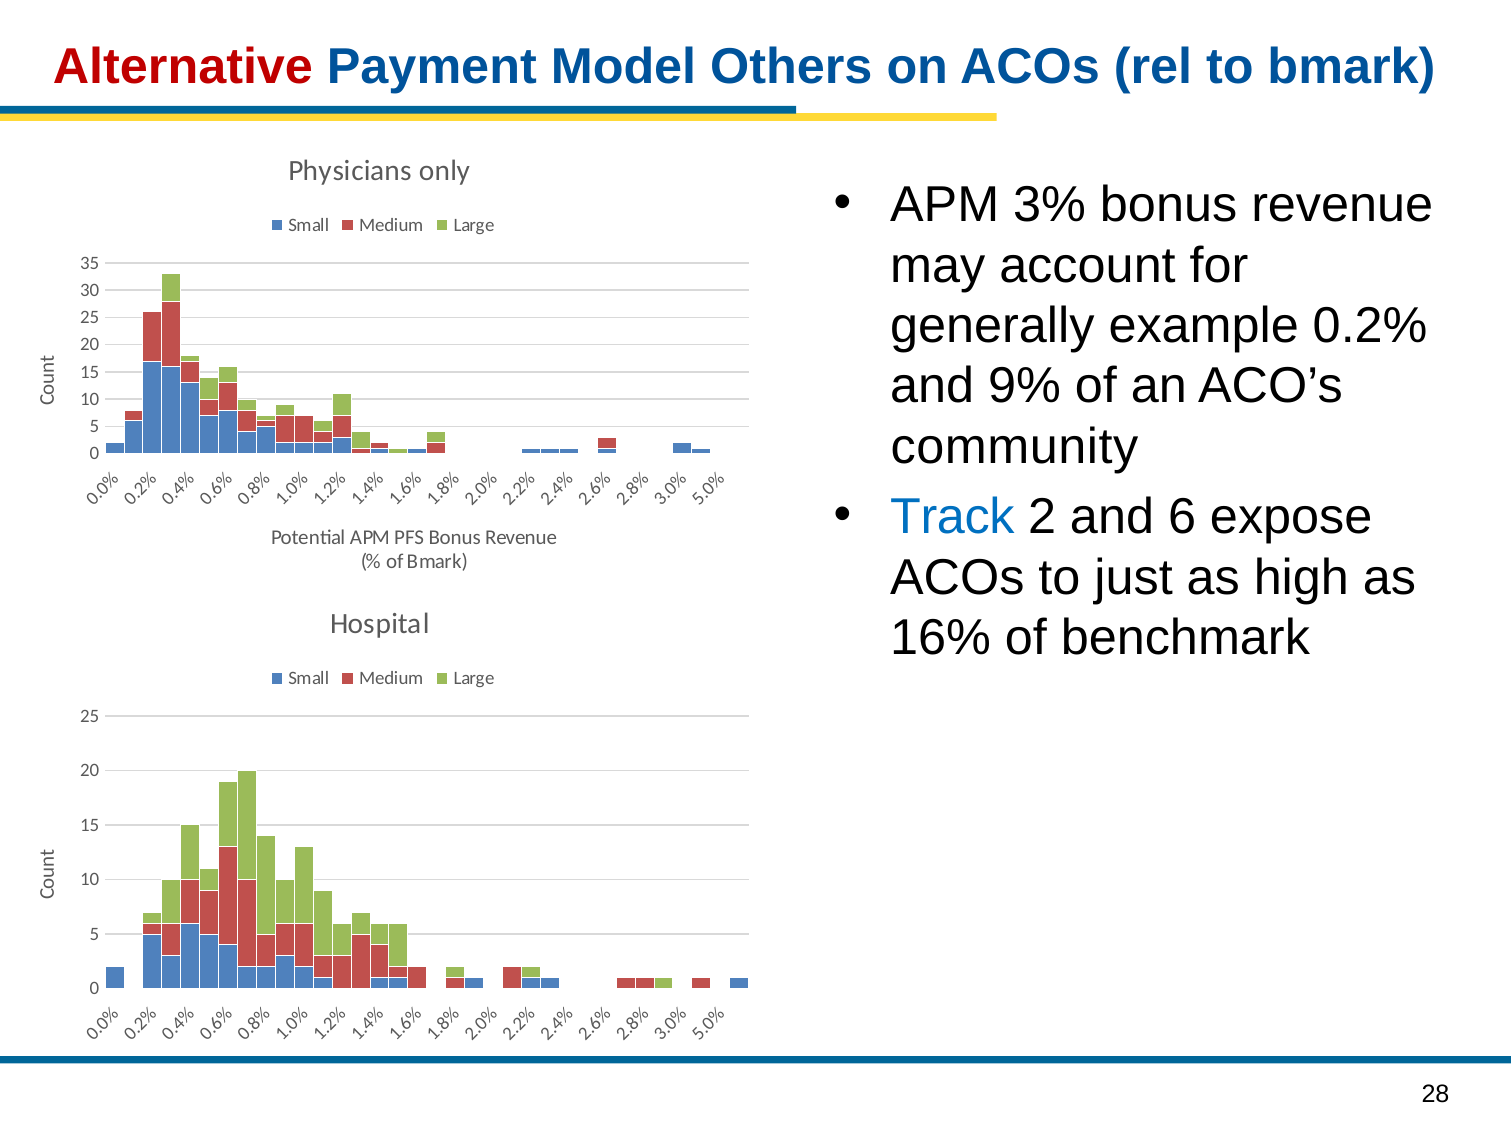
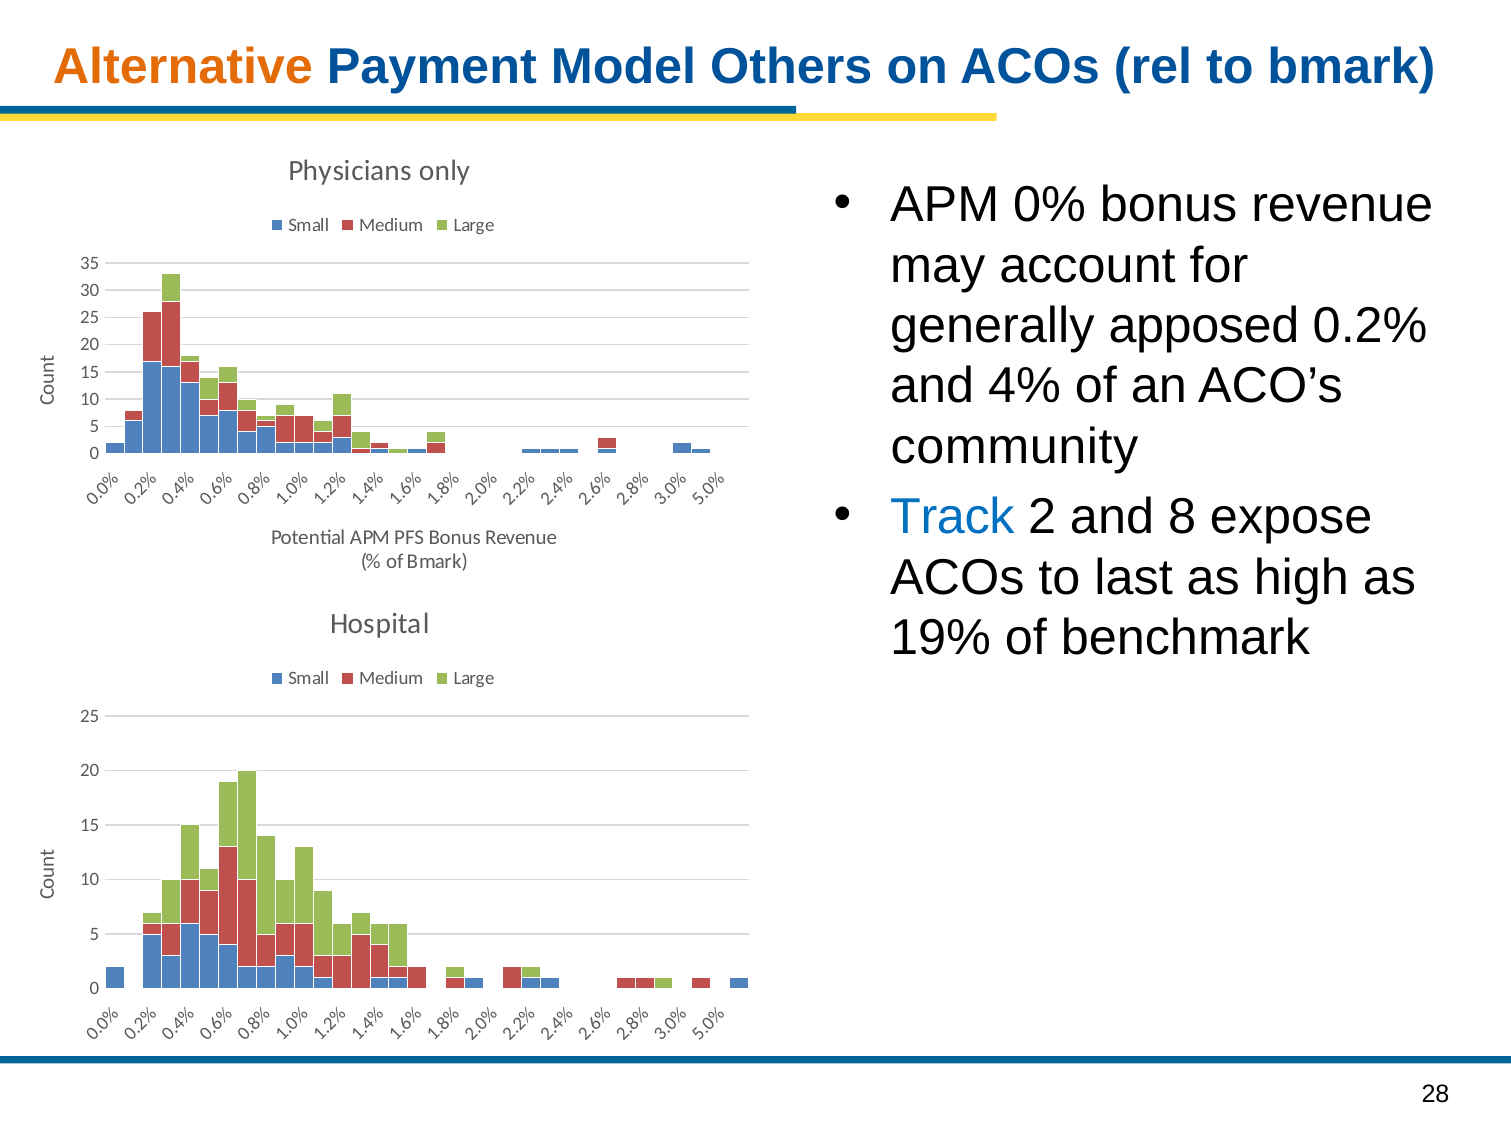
Alternative colour: red -> orange
3%: 3% -> 0%
example: example -> apposed
9%: 9% -> 4%
and 6: 6 -> 8
just: just -> last
16%: 16% -> 19%
